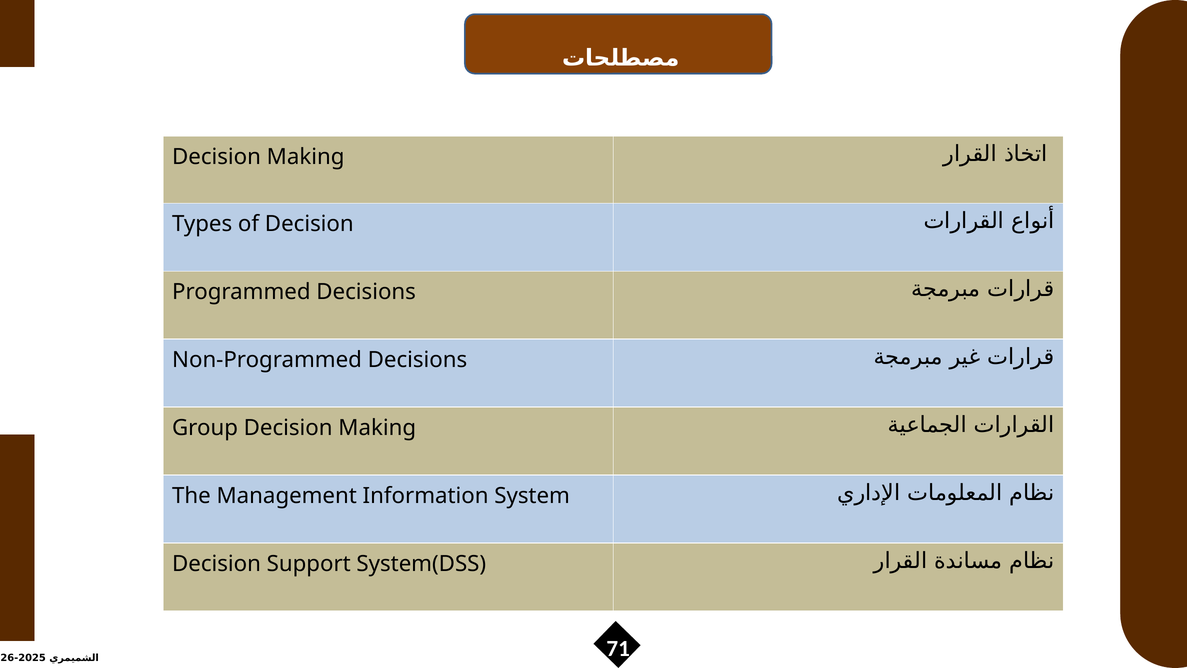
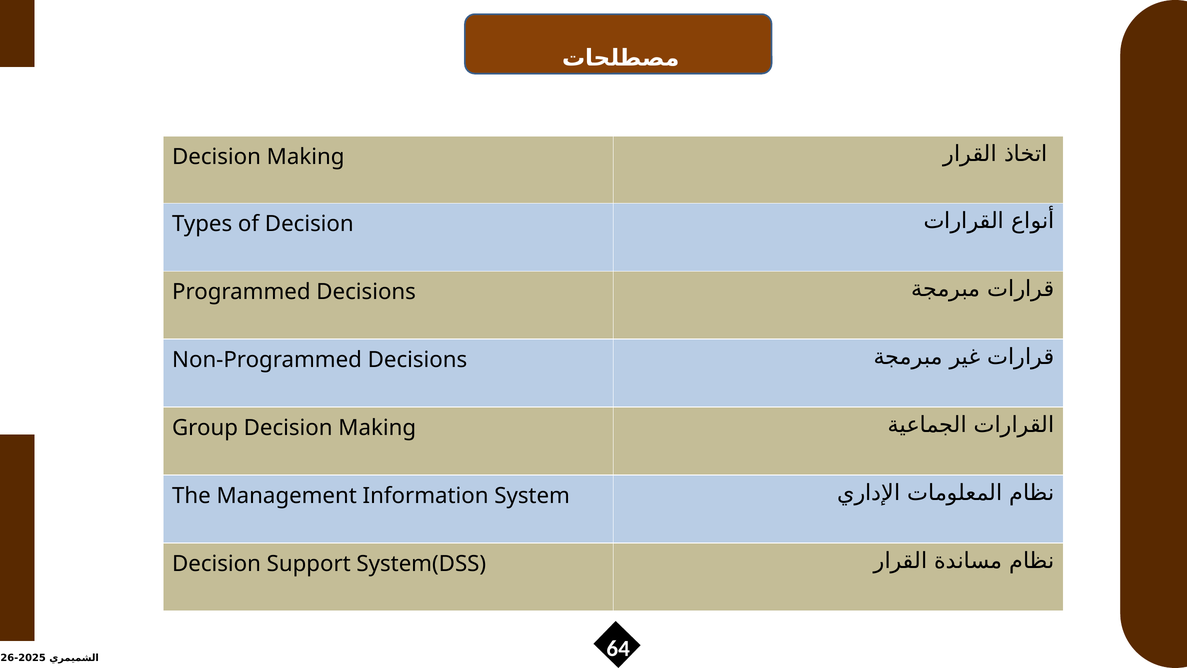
71: 71 -> 64
